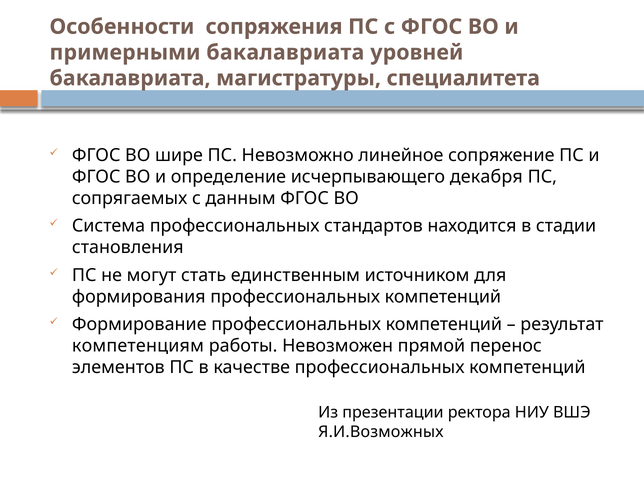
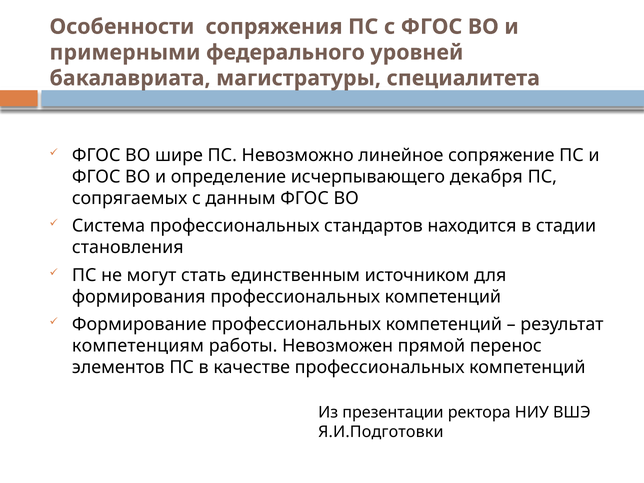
примерными бакалавриата: бакалавриата -> федерального
Я.И.Возможных: Я.И.Возможных -> Я.И.Подготовки
